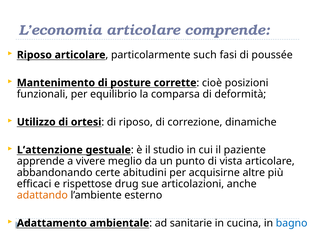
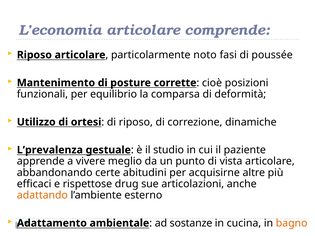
such: such -> noto
L’attenzione: L’attenzione -> L’prevalenza
sanitarie: sanitarie -> sostanze
bagno colour: blue -> orange
